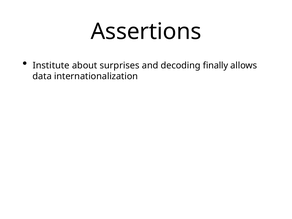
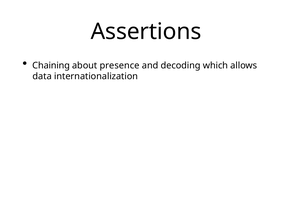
Institute: Institute -> Chaining
surprises: surprises -> presence
finally: finally -> which
